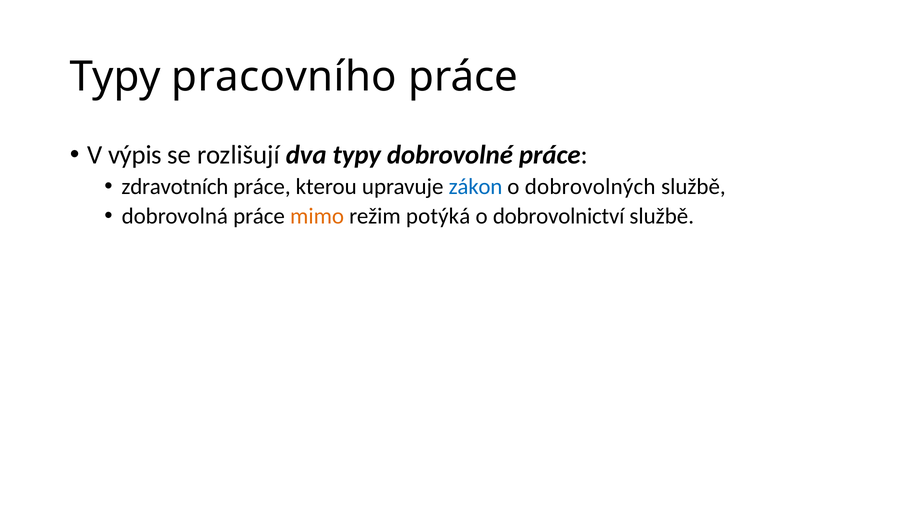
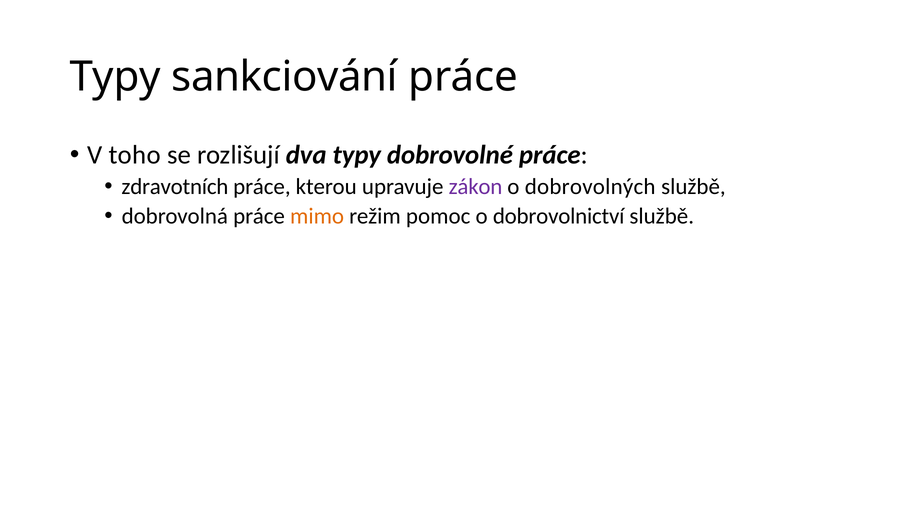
pracovního: pracovního -> sankciování
výpis: výpis -> toho
zákon colour: blue -> purple
potýká: potýká -> pomoc
